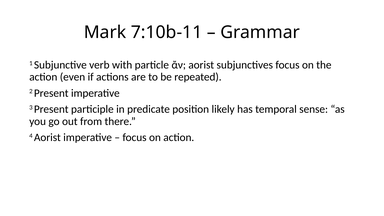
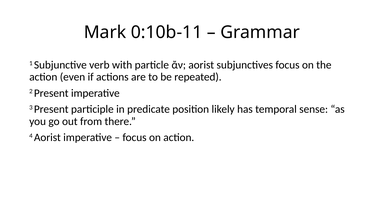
7:10b-11: 7:10b-11 -> 0:10b-11
